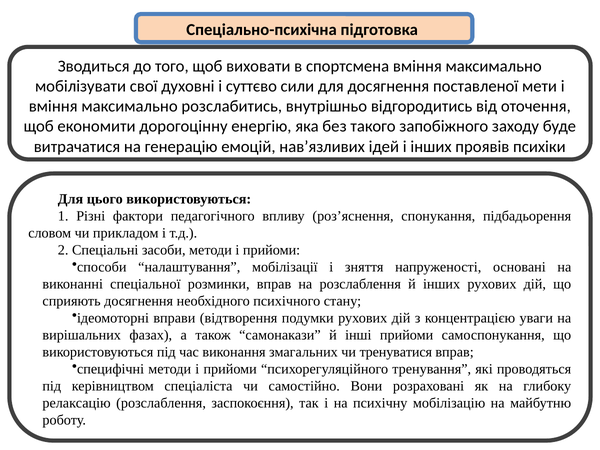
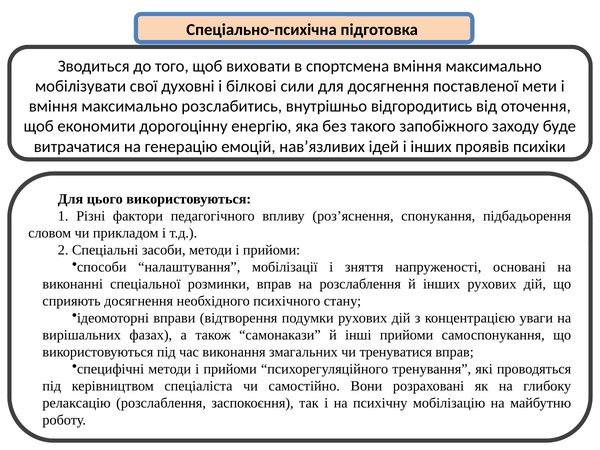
суттєво: суттєво -> білкові
